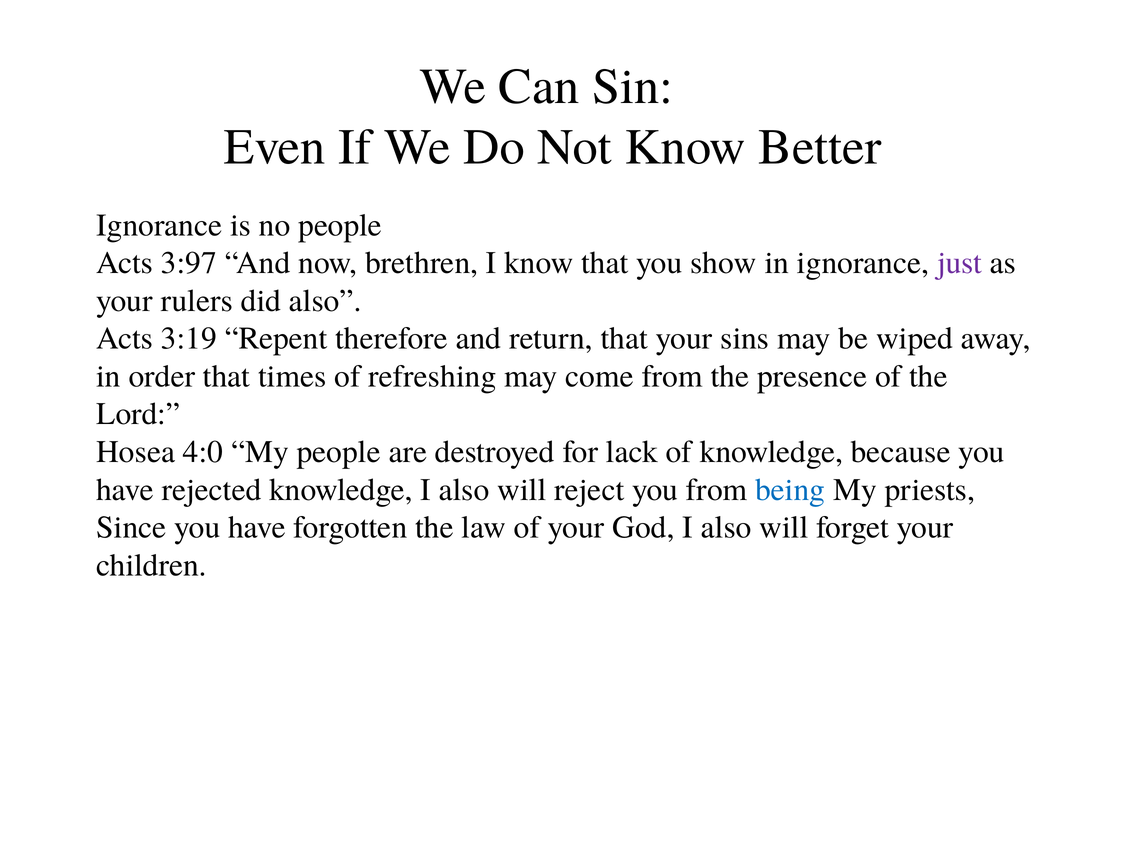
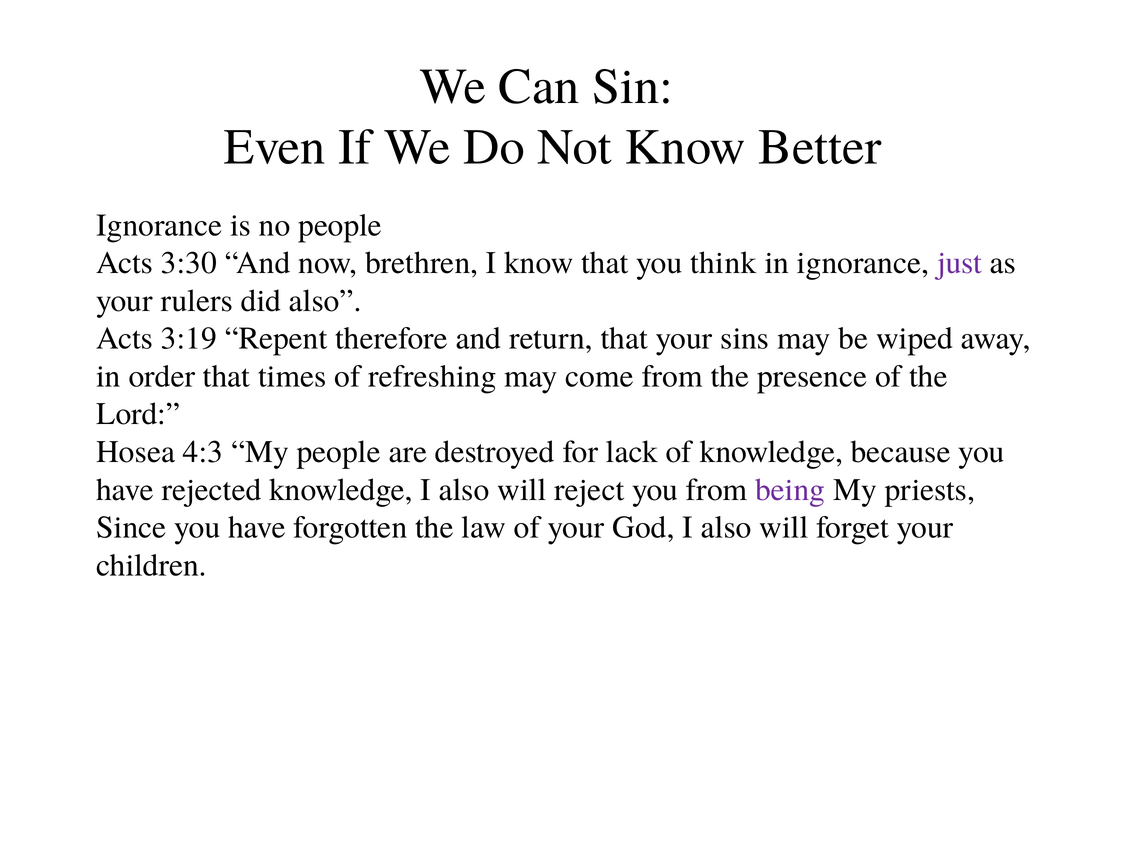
3:97: 3:97 -> 3:30
show: show -> think
4:0: 4:0 -> 4:3
being colour: blue -> purple
